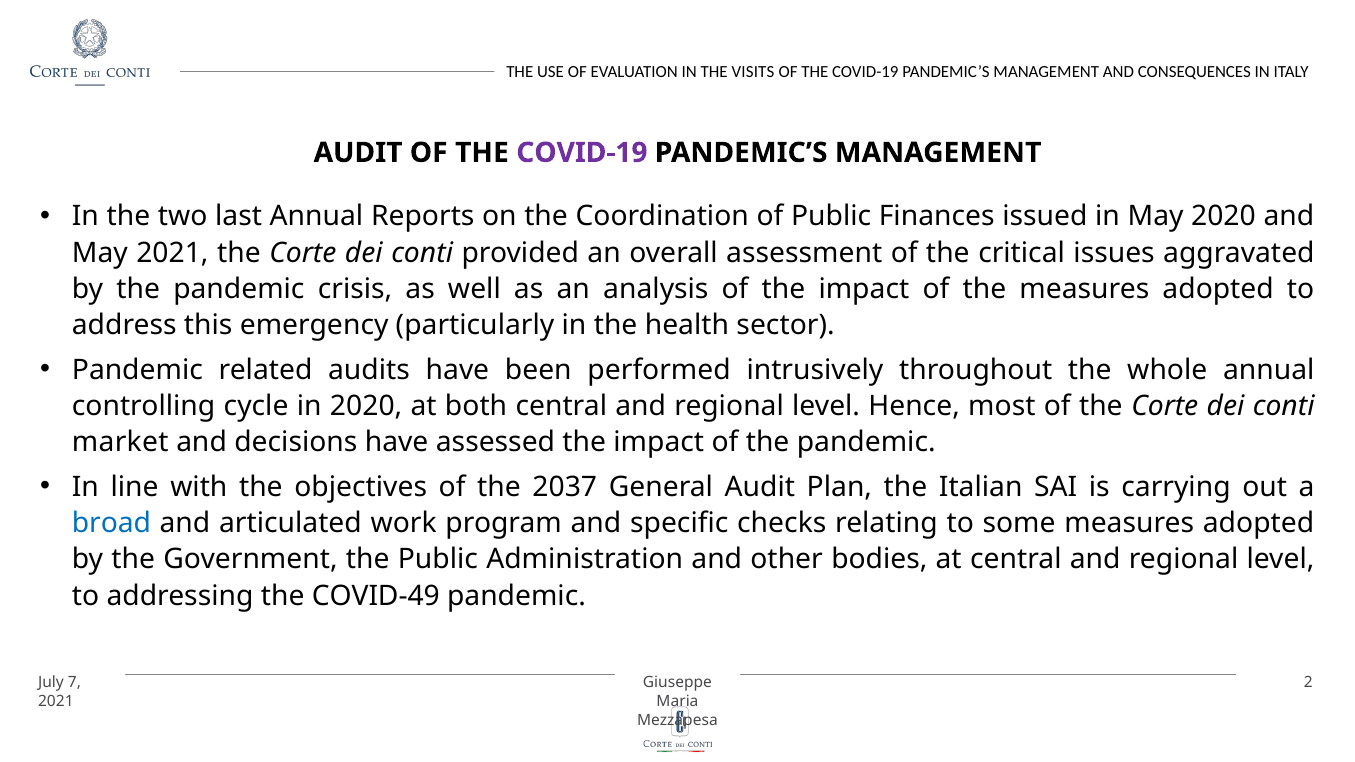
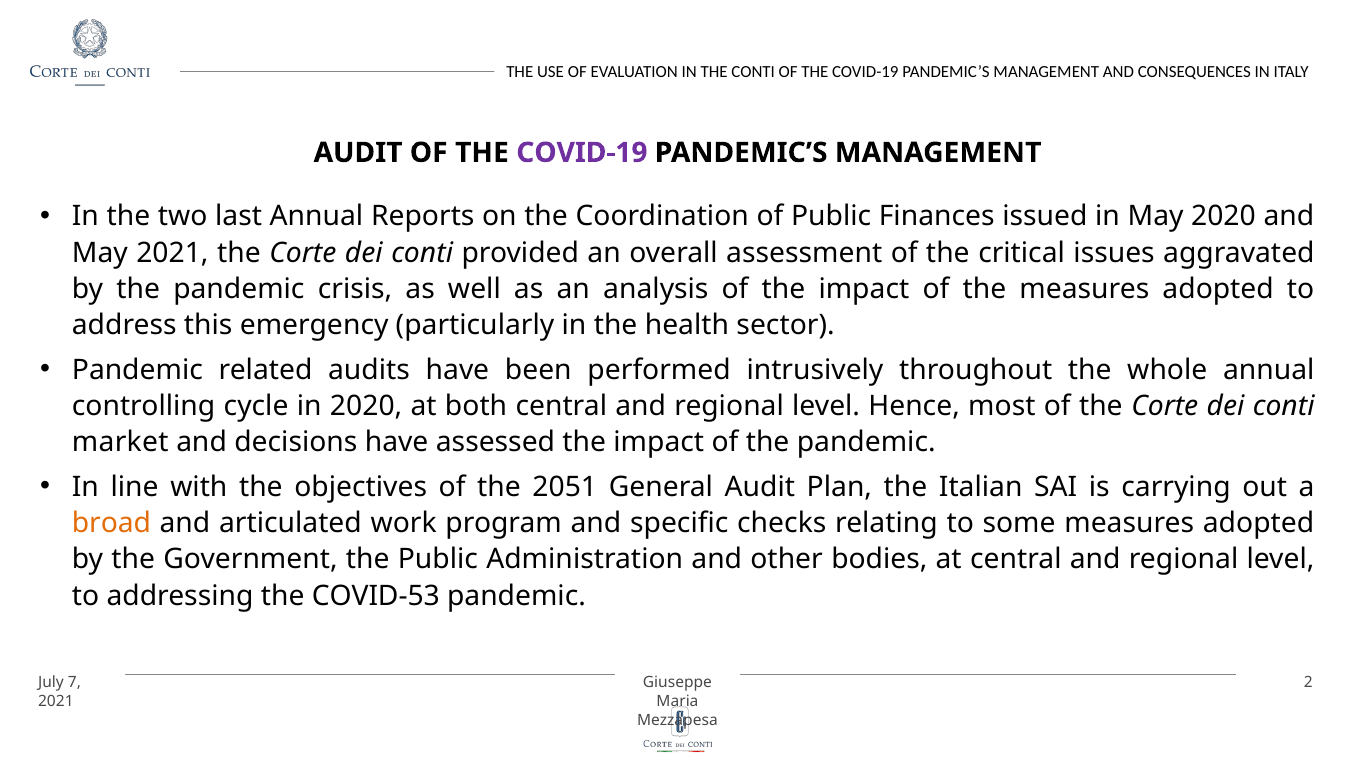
THE VISITS: VISITS -> CONTI
2037: 2037 -> 2051
broad colour: blue -> orange
COVID-49: COVID-49 -> COVID-53
